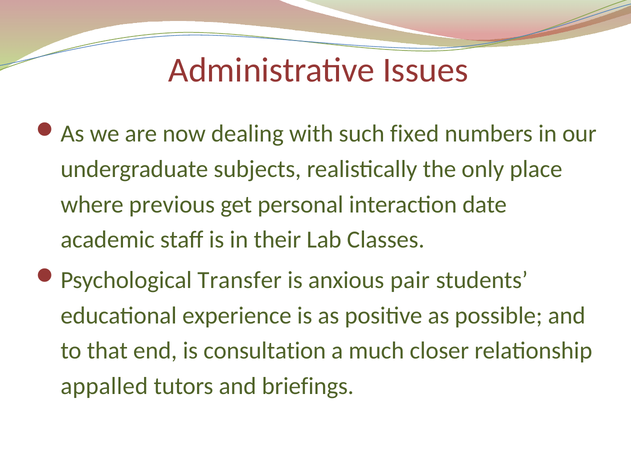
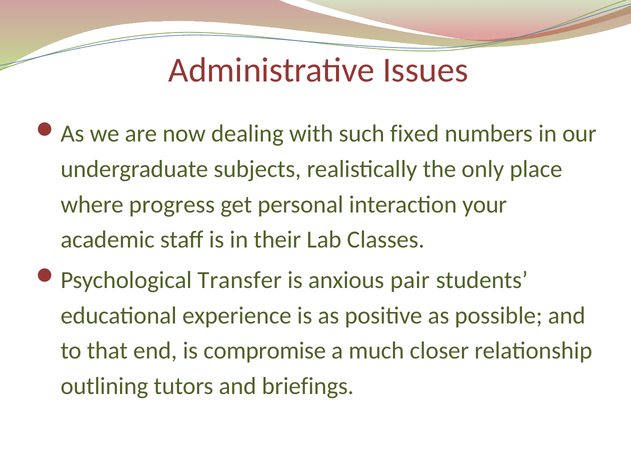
previous: previous -> progress
date: date -> your
consultation: consultation -> compromise
appalled: appalled -> outlining
